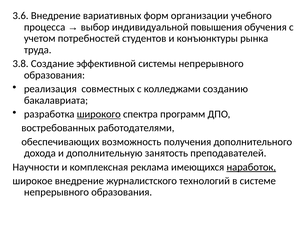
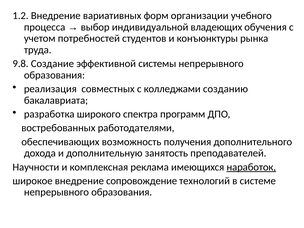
3.6: 3.6 -> 1.2
повышения: повышения -> владеющих
3.8: 3.8 -> 9.8
широкого underline: present -> none
журналистского: журналистского -> сопровождение
